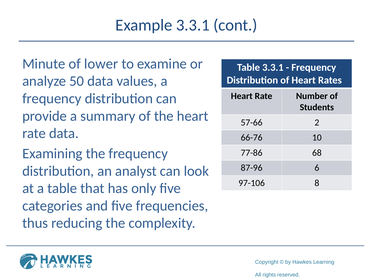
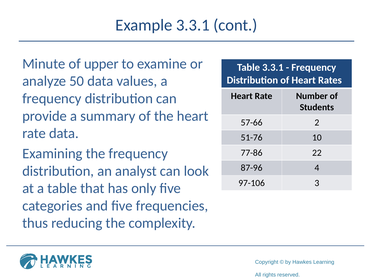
lower: lower -> upper
66-76: 66-76 -> 51-76
68: 68 -> 22
6: 6 -> 4
8: 8 -> 3
